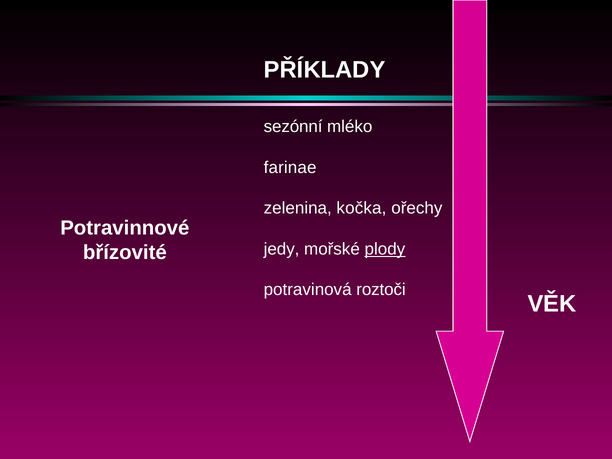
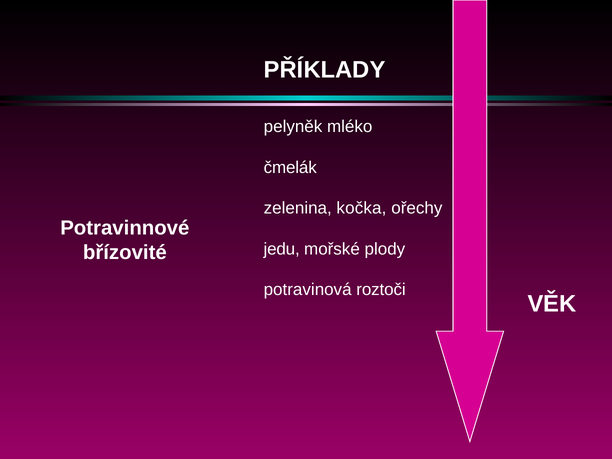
sezónní: sezónní -> pelyněk
farinae: farinae -> čmelák
jedy: jedy -> jedu
plody underline: present -> none
